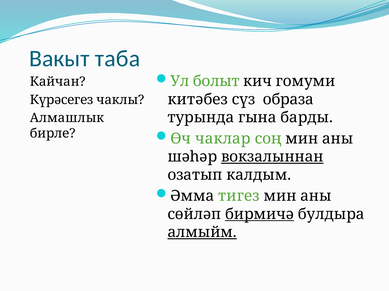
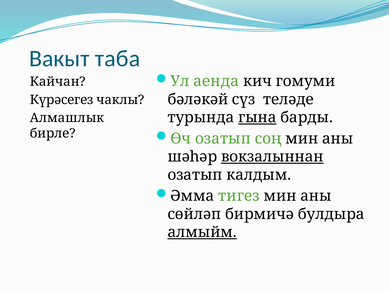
болыт: болыт -> аенда
китәбез: китәбез -> бәләкәй
образа: образа -> теләде
гына underline: none -> present
Өч чаклар: чаклар -> озатып
бирмичә underline: present -> none
